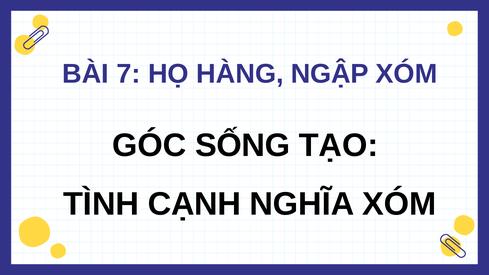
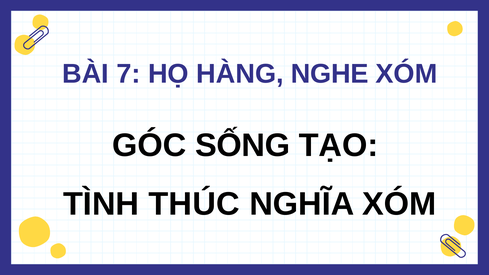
NGẬP: NGẬP -> NGHE
CẠNH: CẠNH -> THÚC
